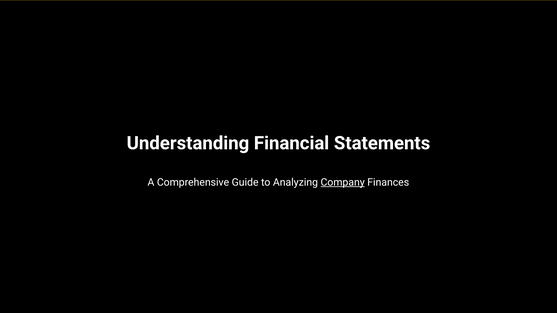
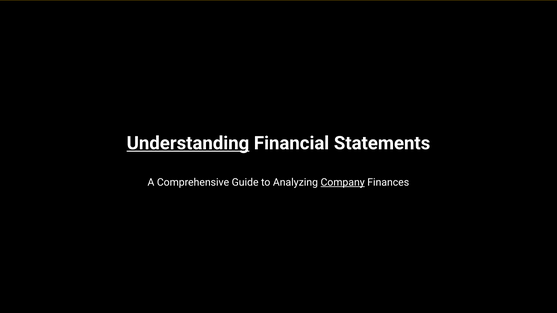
Understanding underline: none -> present
